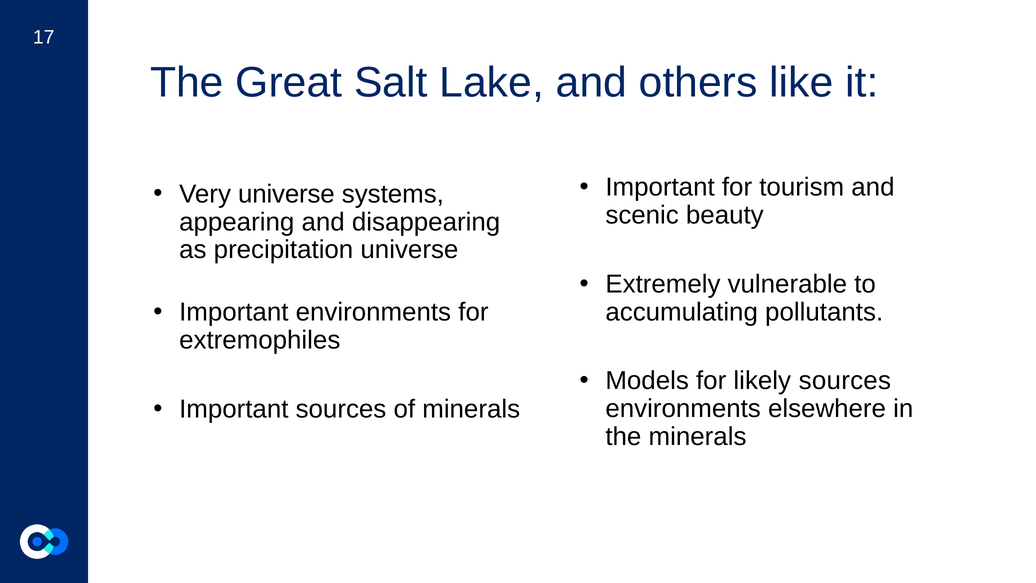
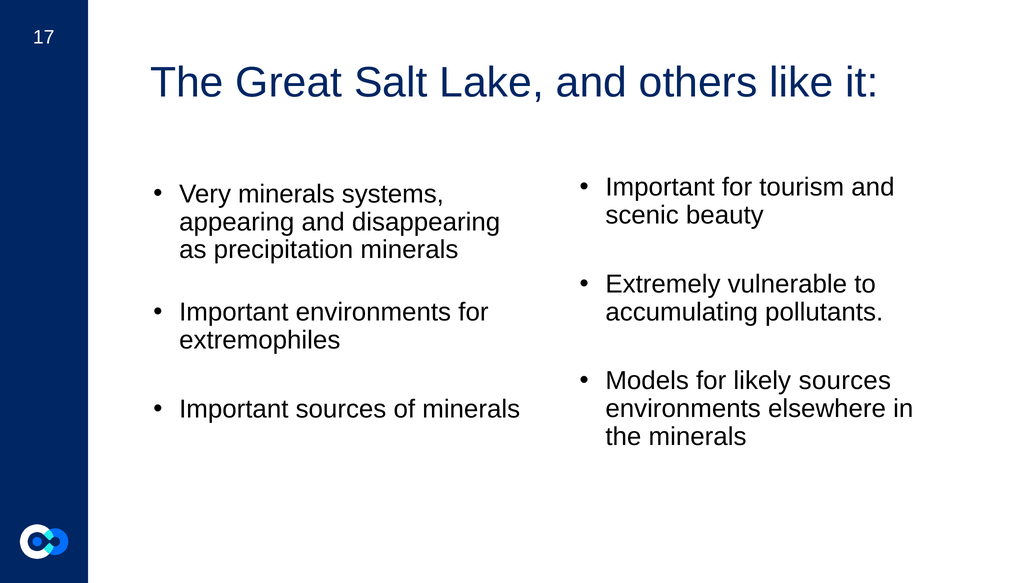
Very universe: universe -> minerals
precipitation universe: universe -> minerals
